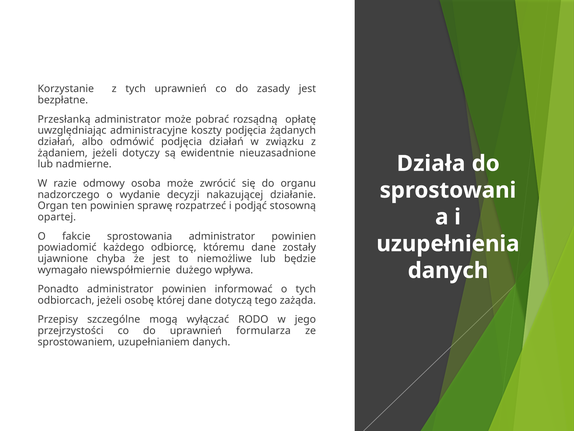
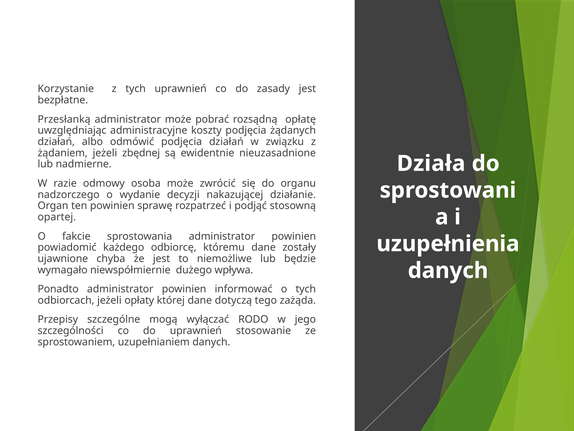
dotyczy: dotyczy -> zbędnej
osobę: osobę -> opłaty
przejrzystości: przejrzystości -> szczególności
formularza: formularza -> stosowanie
